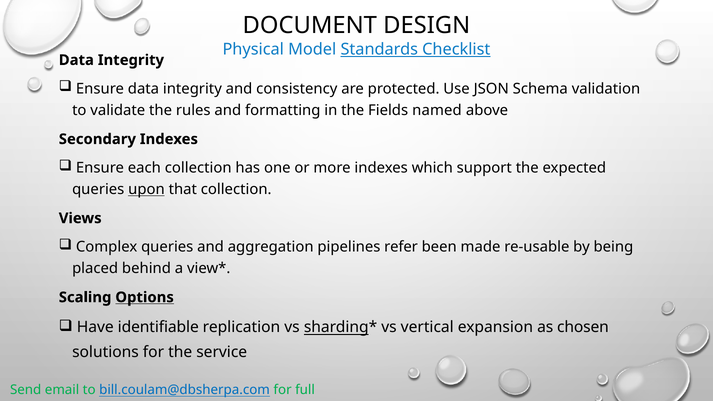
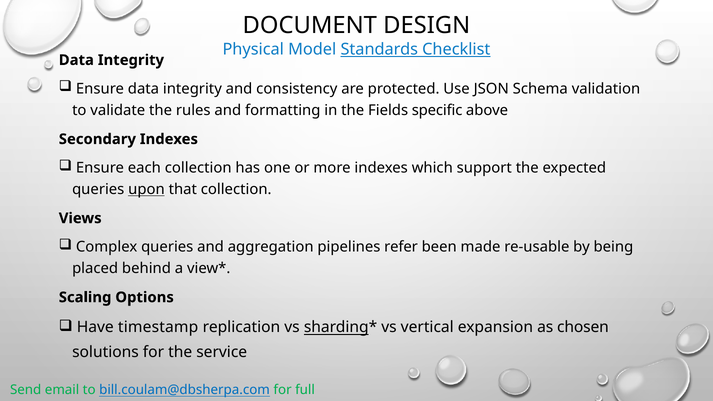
named: named -> specific
Options underline: present -> none
identifiable: identifiable -> timestamp
